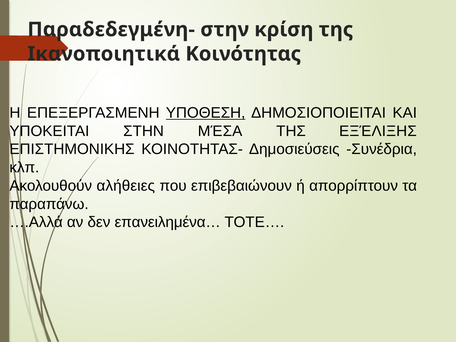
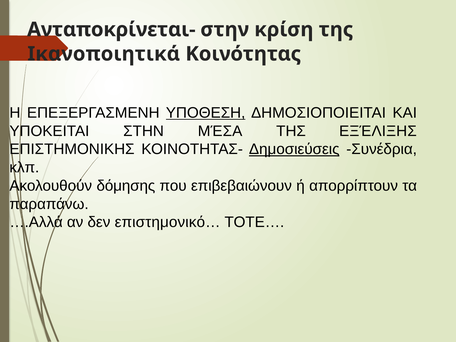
Παραδεδεγμένη-: Παραδεδεγμένη- -> Ανταποκρίνεται-
Δημοσιεύσεις underline: none -> present
αλήθειες: αλήθειες -> δόμησης
επανειλημένα…: επανειλημένα… -> επιστημονικό…
